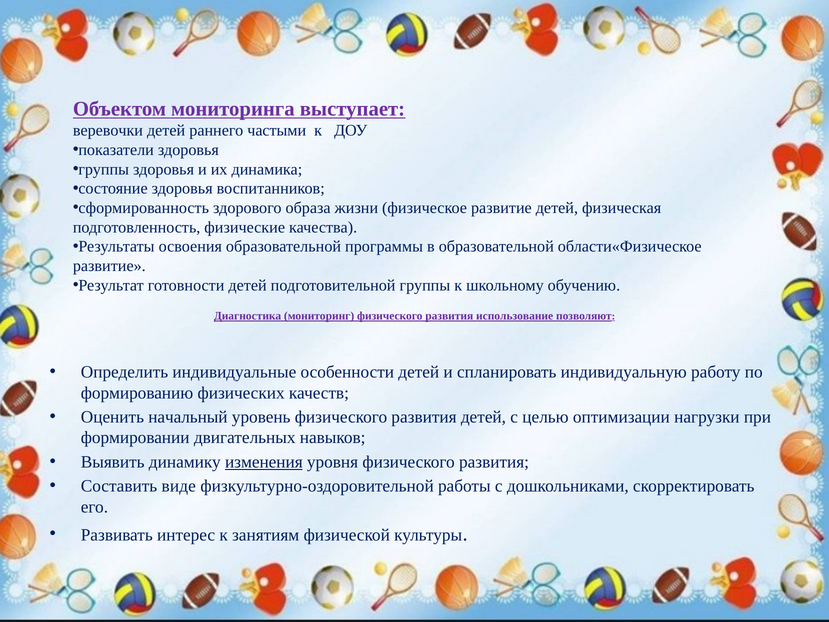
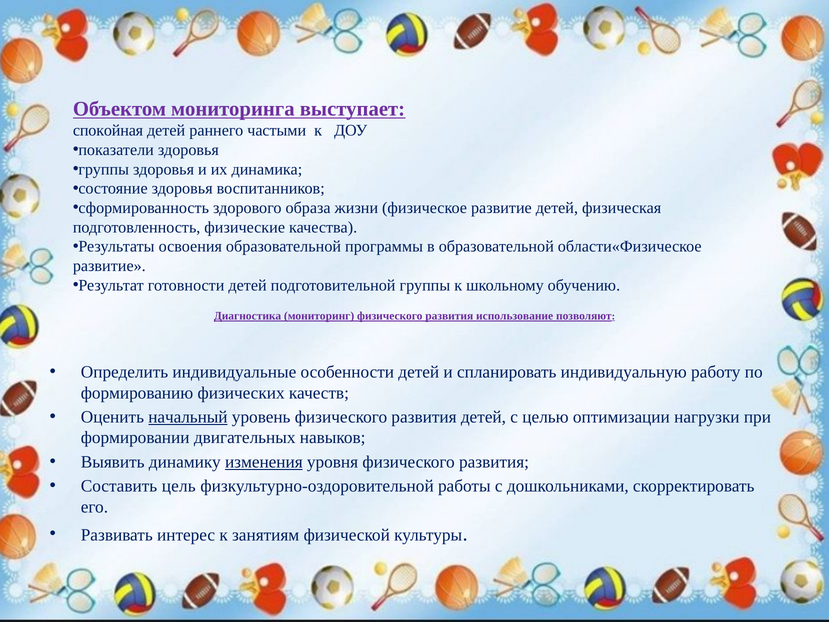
веревочки: веревочки -> спокойная
начальный underline: none -> present
виде: виде -> цель
